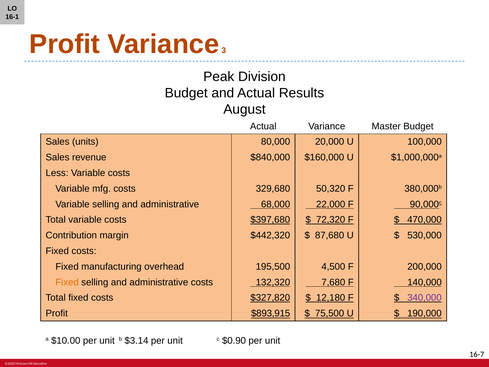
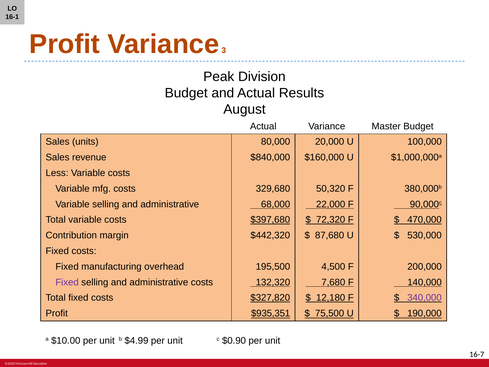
Fixed at (67, 282) colour: orange -> purple
$893,915: $893,915 -> $935,351
$3.14: $3.14 -> $4.99
